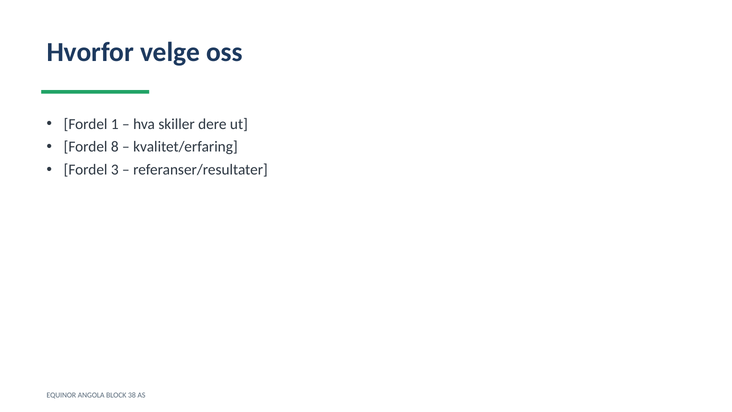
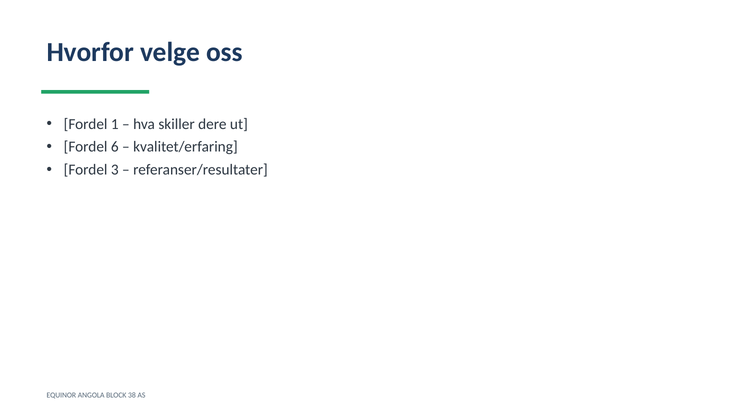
8: 8 -> 6
